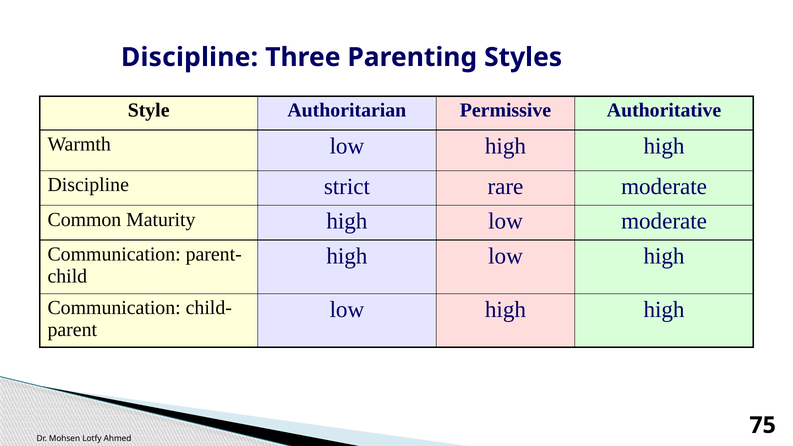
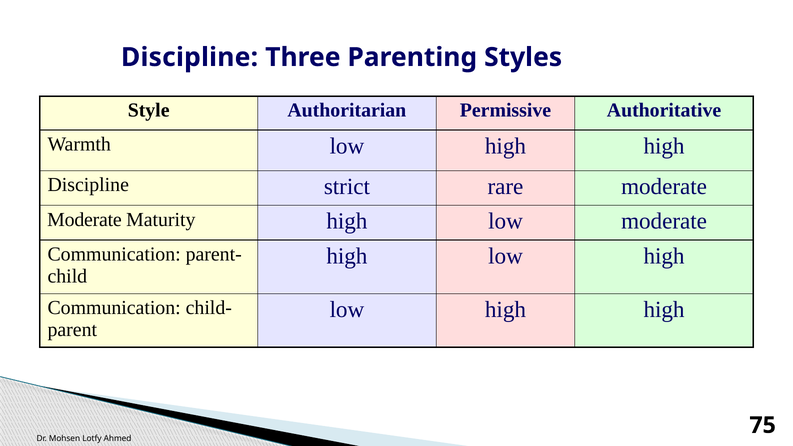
Common at (84, 220): Common -> Moderate
